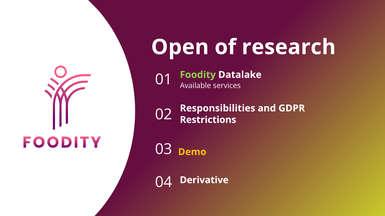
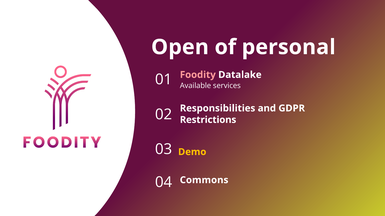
research: research -> personal
Foodity colour: light green -> pink
Derivative: Derivative -> Commons
